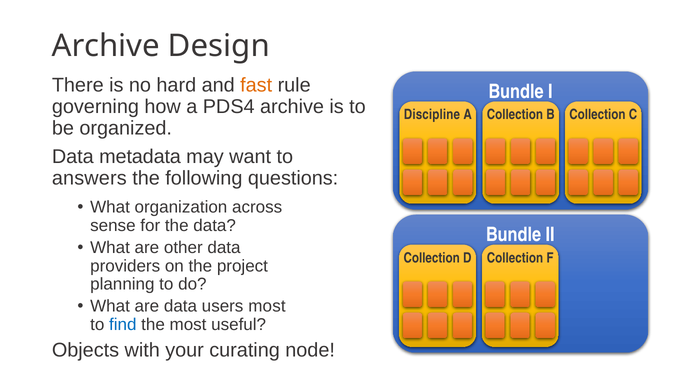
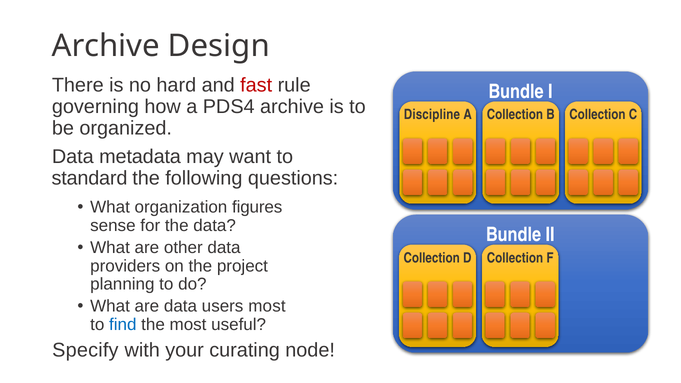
fast colour: orange -> red
answers: answers -> standard
across: across -> figures
Objects: Objects -> Specify
